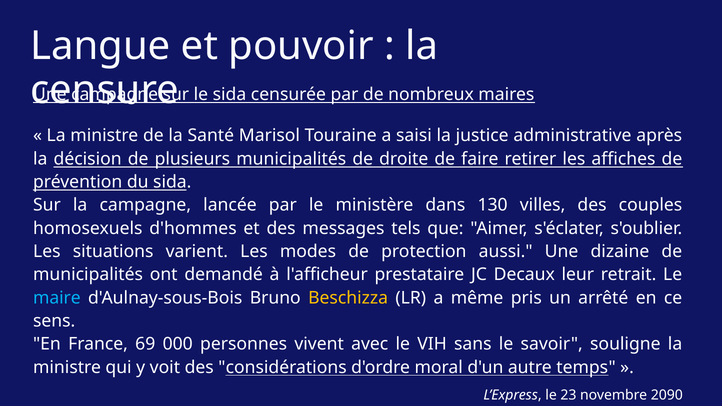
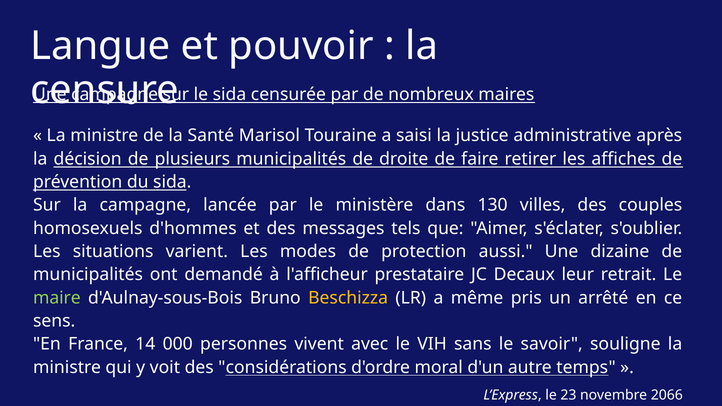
maire colour: light blue -> light green
69: 69 -> 14
2090: 2090 -> 2066
